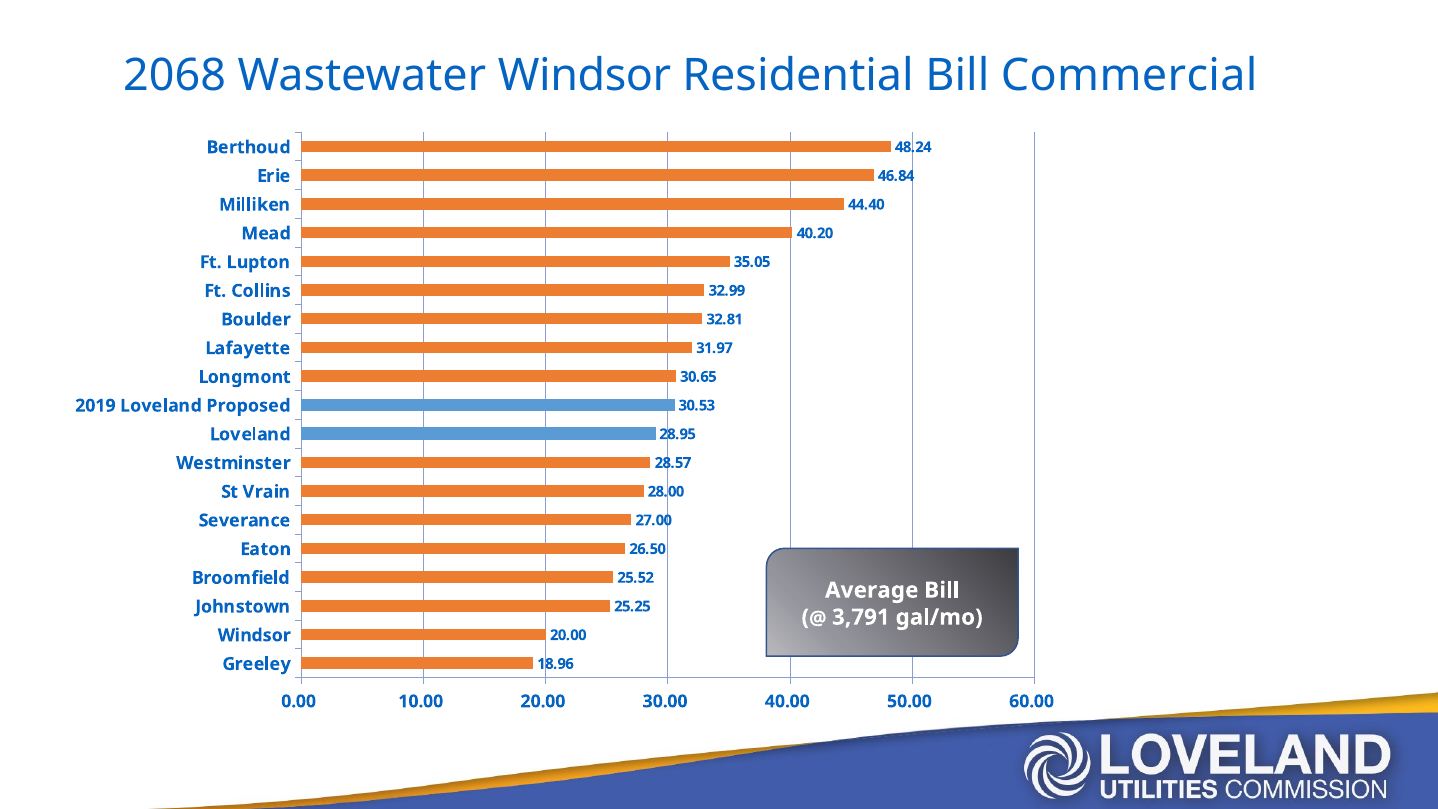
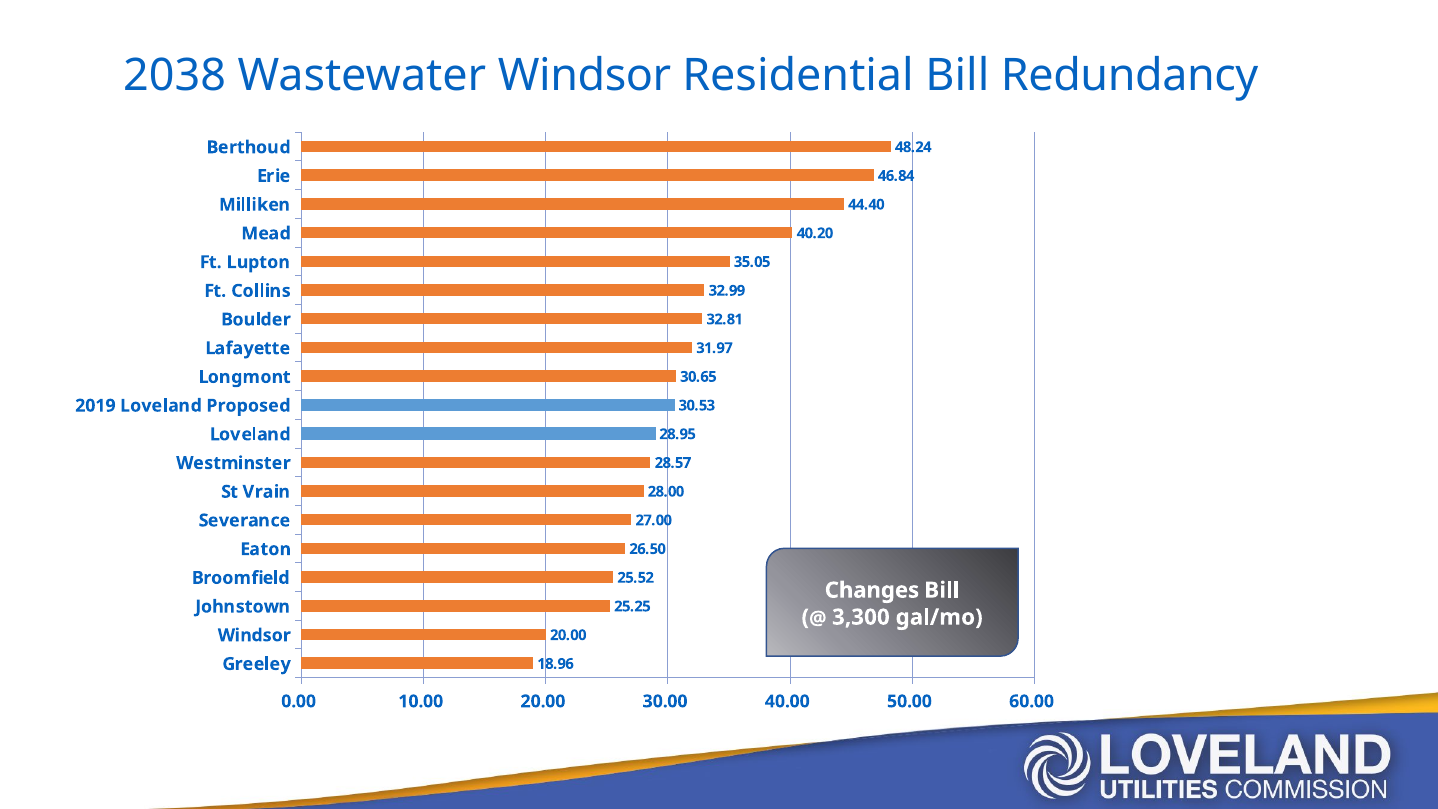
2068: 2068 -> 2038
Commercial: Commercial -> Redundancy
Average: Average -> Changes
3,791: 3,791 -> 3,300
